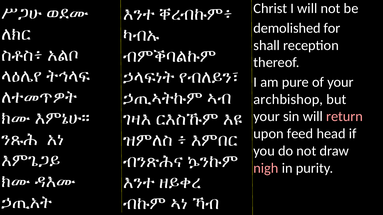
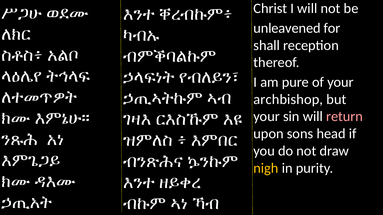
demolished: demolished -> unleavened
feed: feed -> sons
nigh colour: pink -> yellow
